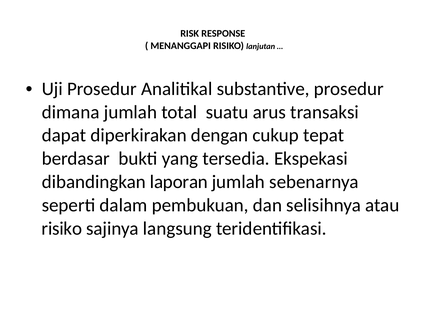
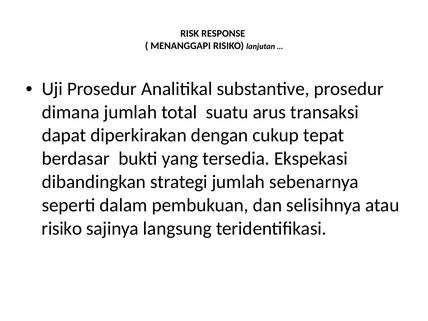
laporan: laporan -> strategi
